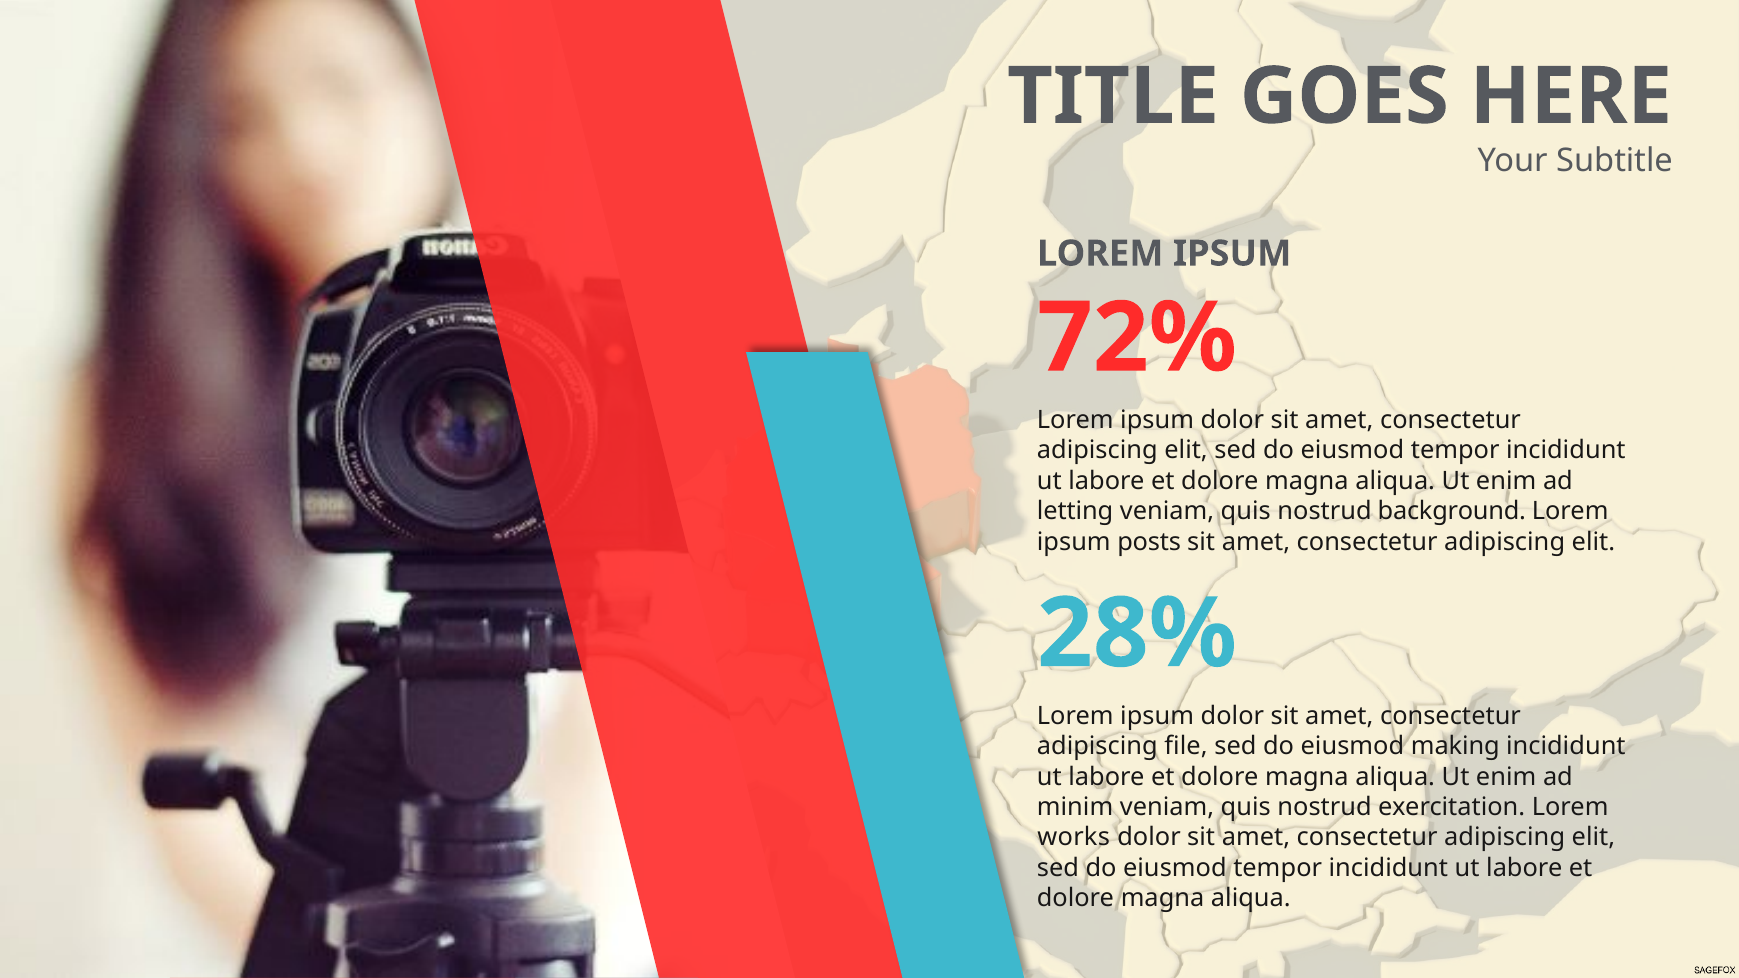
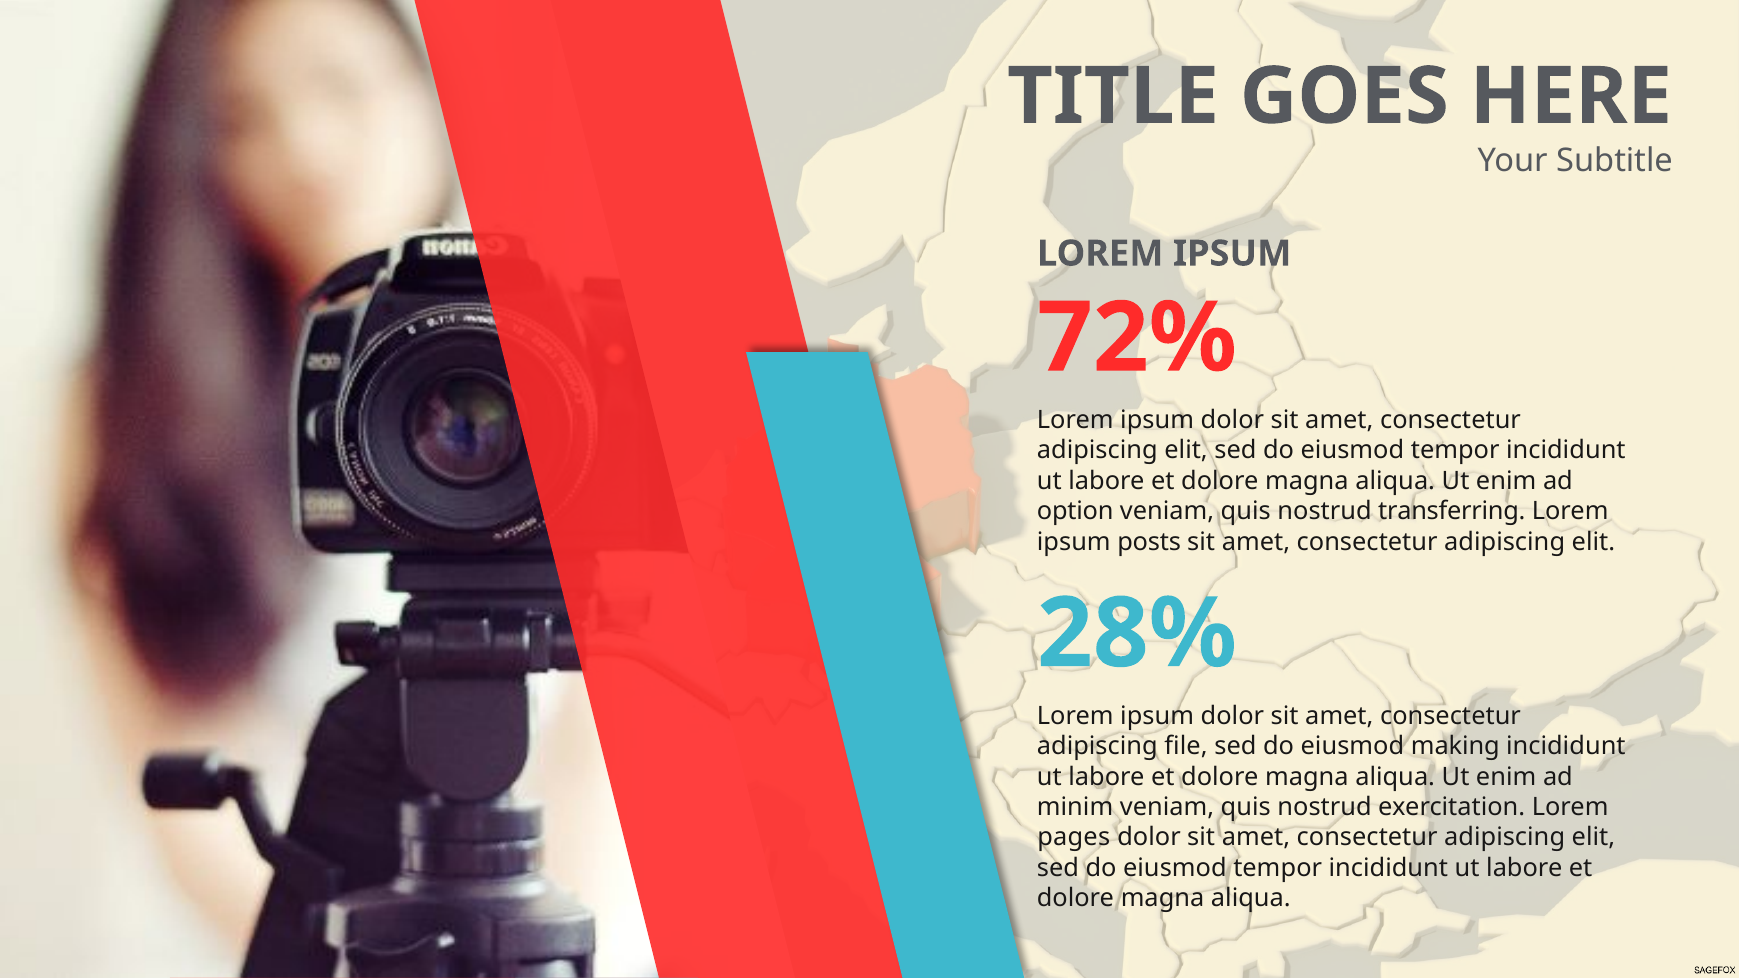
letting: letting -> option
background: background -> transferring
works: works -> pages
